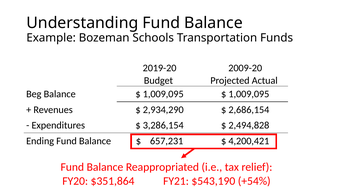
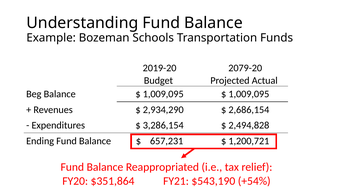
2009-20: 2009-20 -> 2079-20
4,200,421: 4,200,421 -> 1,200,721
